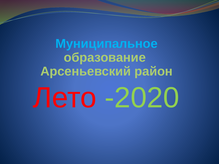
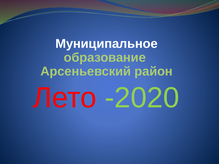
Муниципальное colour: light blue -> white
